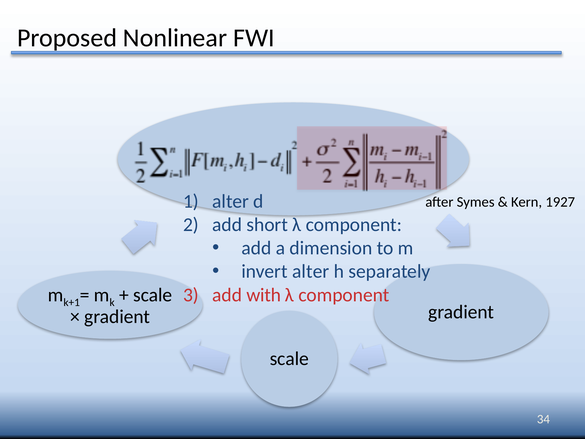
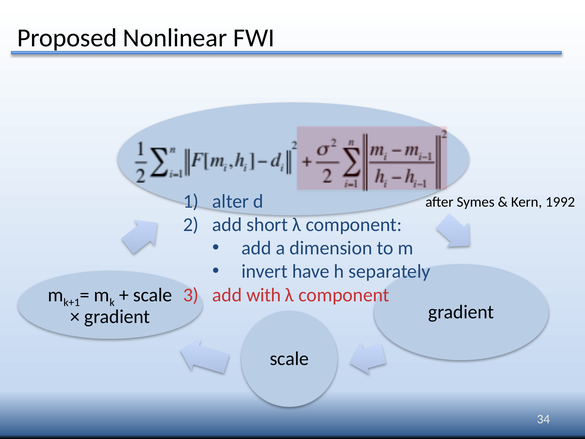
1927: 1927 -> 1992
invert alter: alter -> have
